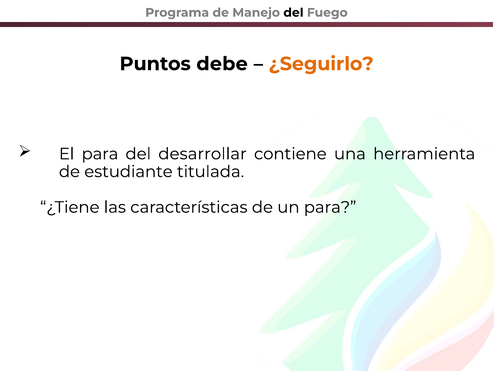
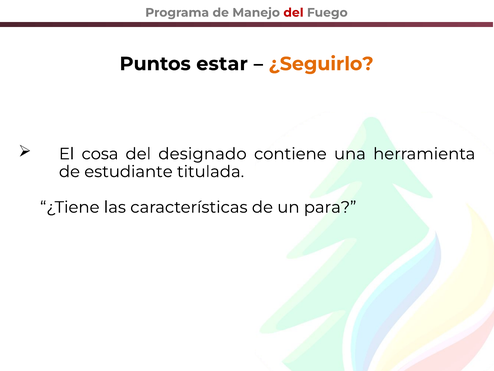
del at (293, 13) colour: black -> red
debe: debe -> estar
El para: para -> cosa
desarrollar: desarrollar -> designado
